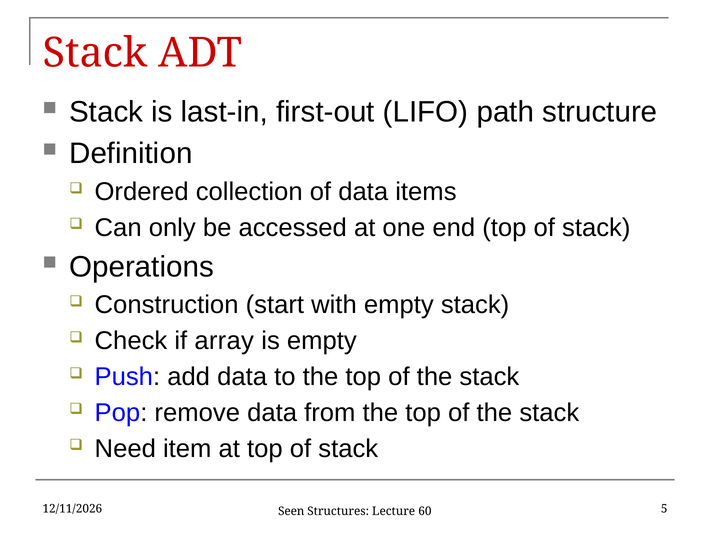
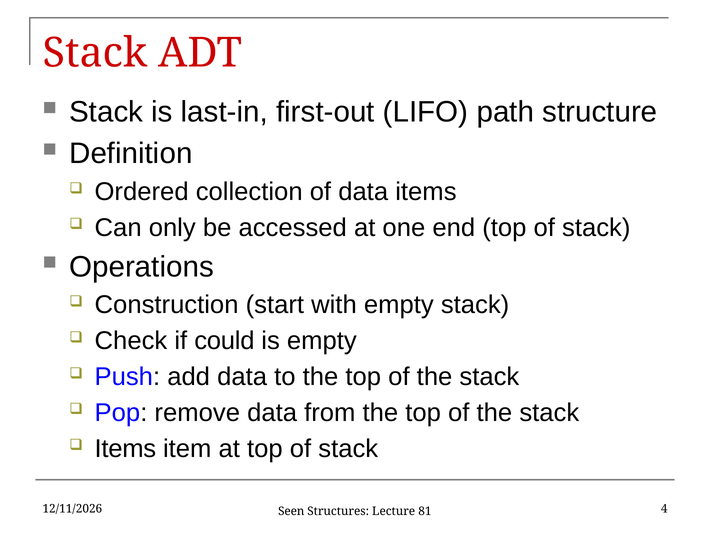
array: array -> could
Need at (125, 448): Need -> Items
5: 5 -> 4
60: 60 -> 81
